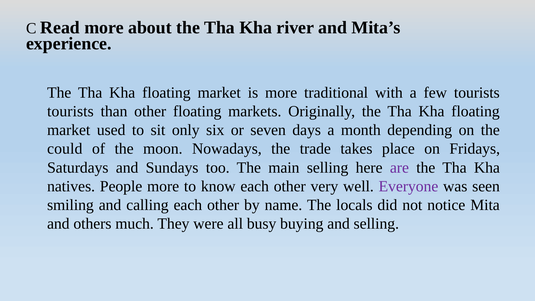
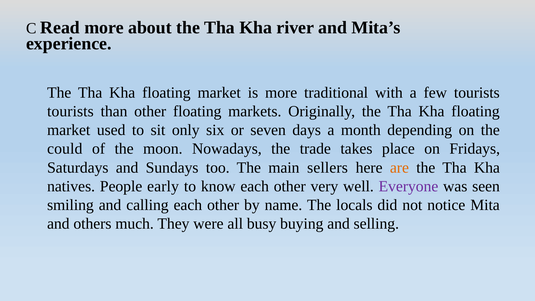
main selling: selling -> sellers
are colour: purple -> orange
People more: more -> early
